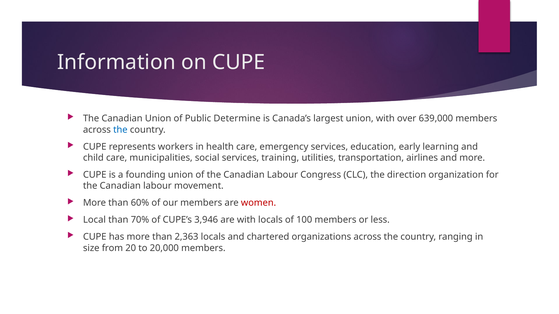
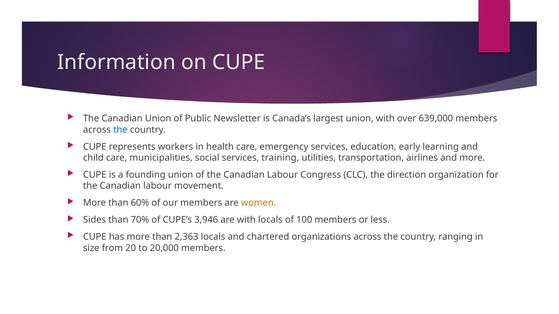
Determine: Determine -> Newsletter
women colour: red -> orange
Local: Local -> Sides
